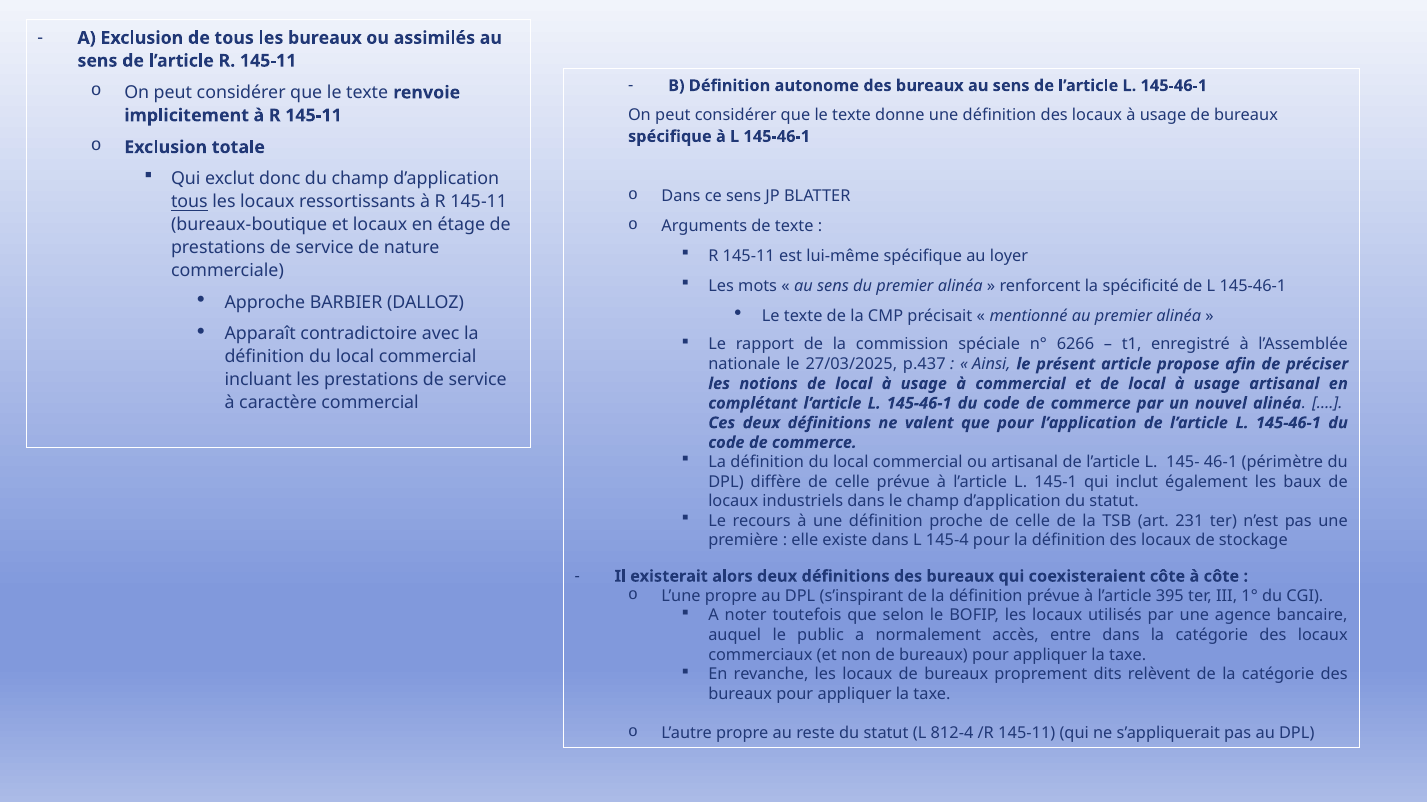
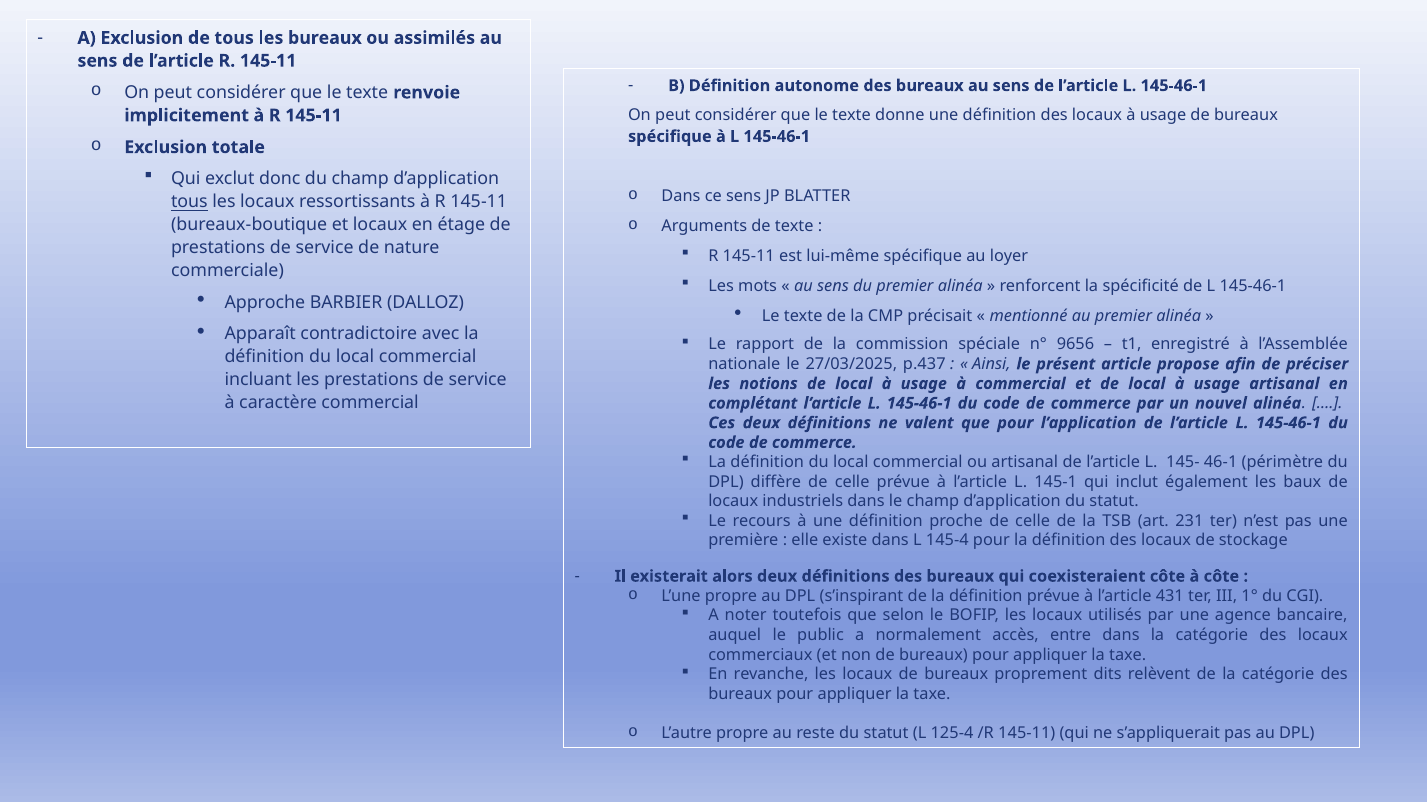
6266: 6266 -> 9656
395: 395 -> 431
812-4: 812-4 -> 125-4
